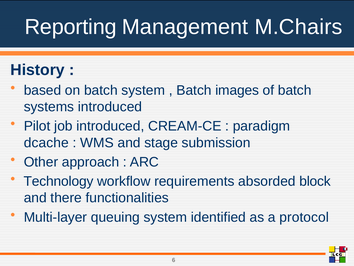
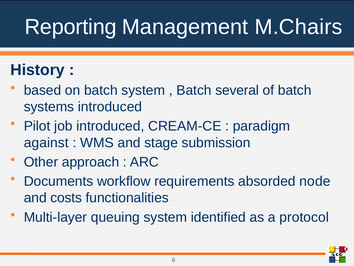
images: images -> several
dcache: dcache -> against
Technology: Technology -> Documents
block: block -> node
there: there -> costs
